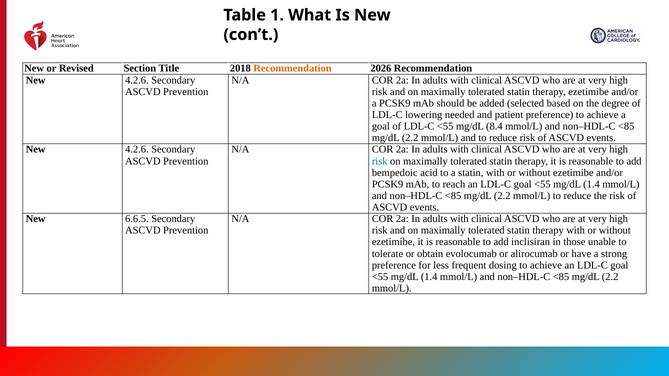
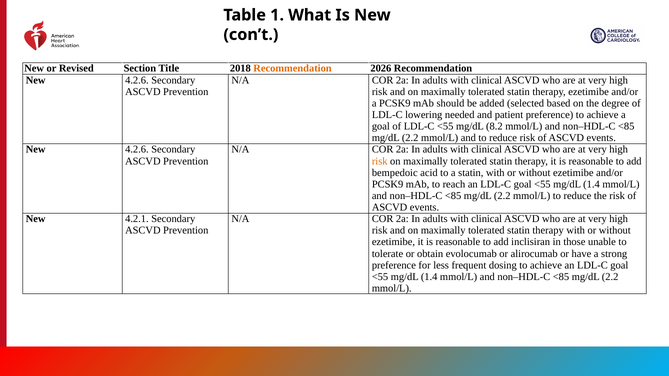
8.4: 8.4 -> 8.2
risk at (380, 161) colour: blue -> orange
6.6.5: 6.6.5 -> 4.2.1
